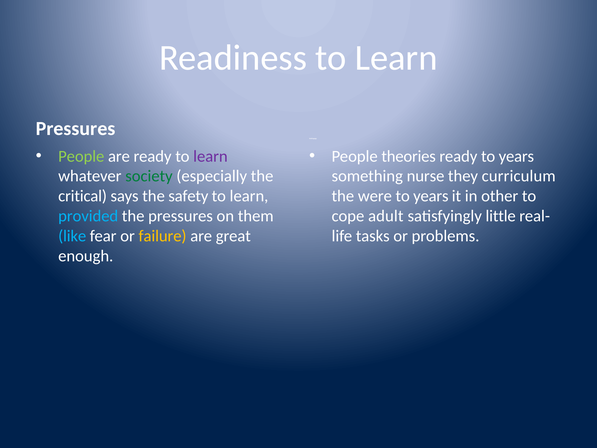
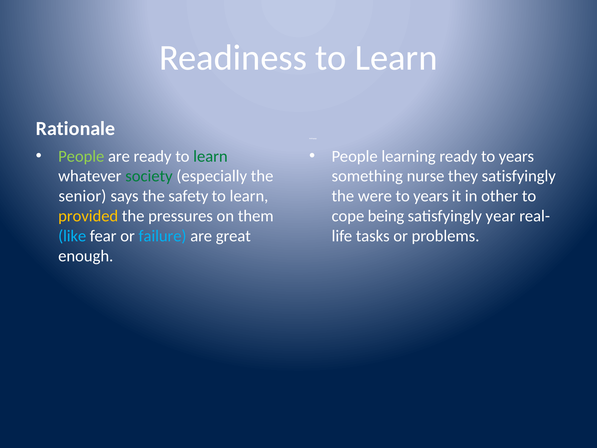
Pressures at (76, 128): Pressures -> Rationale
learn at (210, 156) colour: purple -> green
theories: theories -> learning
they curriculum: curriculum -> satisfyingly
critical: critical -> senior
provided colour: light blue -> yellow
adult: adult -> being
little: little -> year
failure colour: yellow -> light blue
